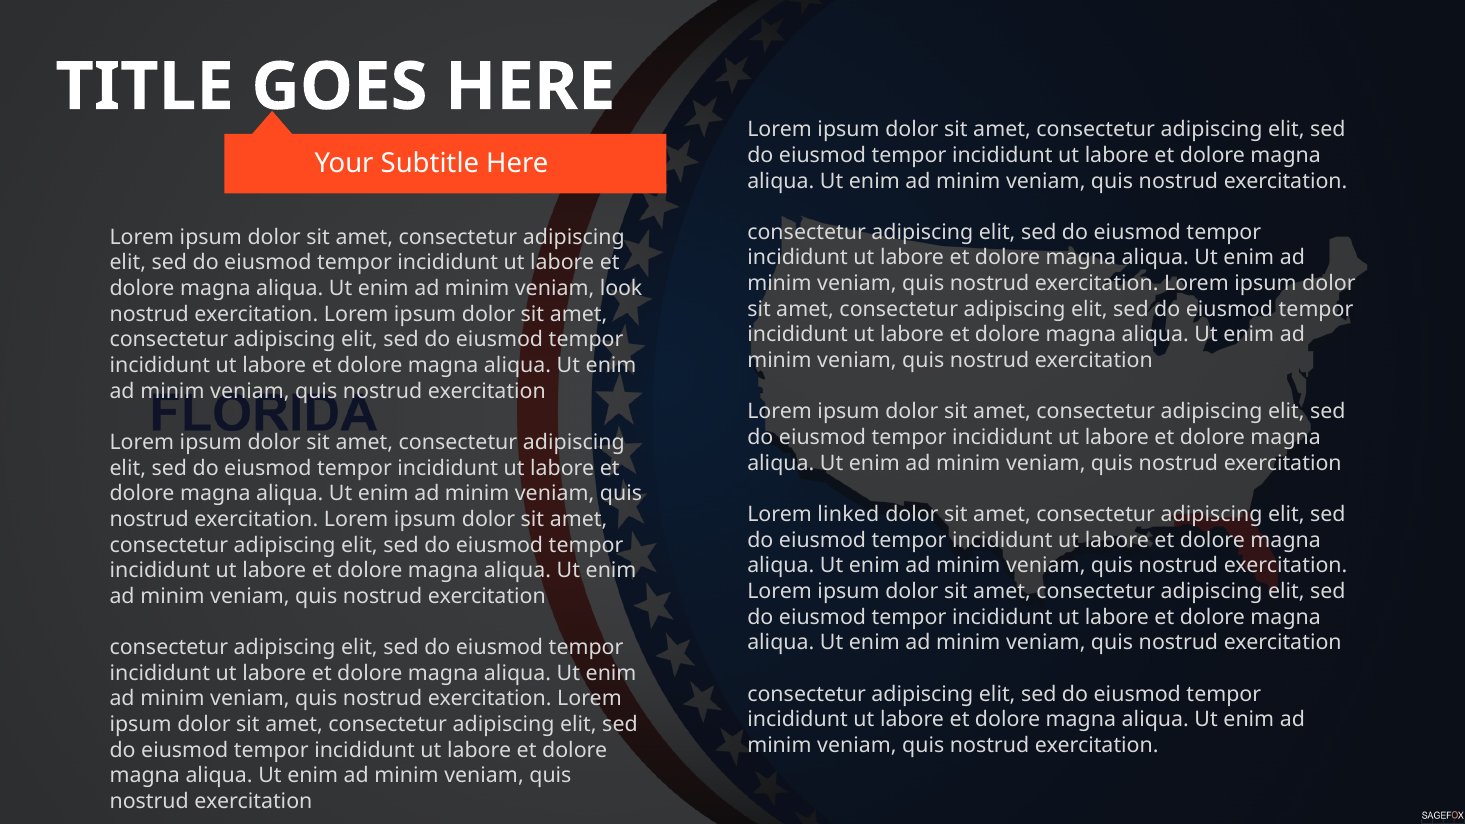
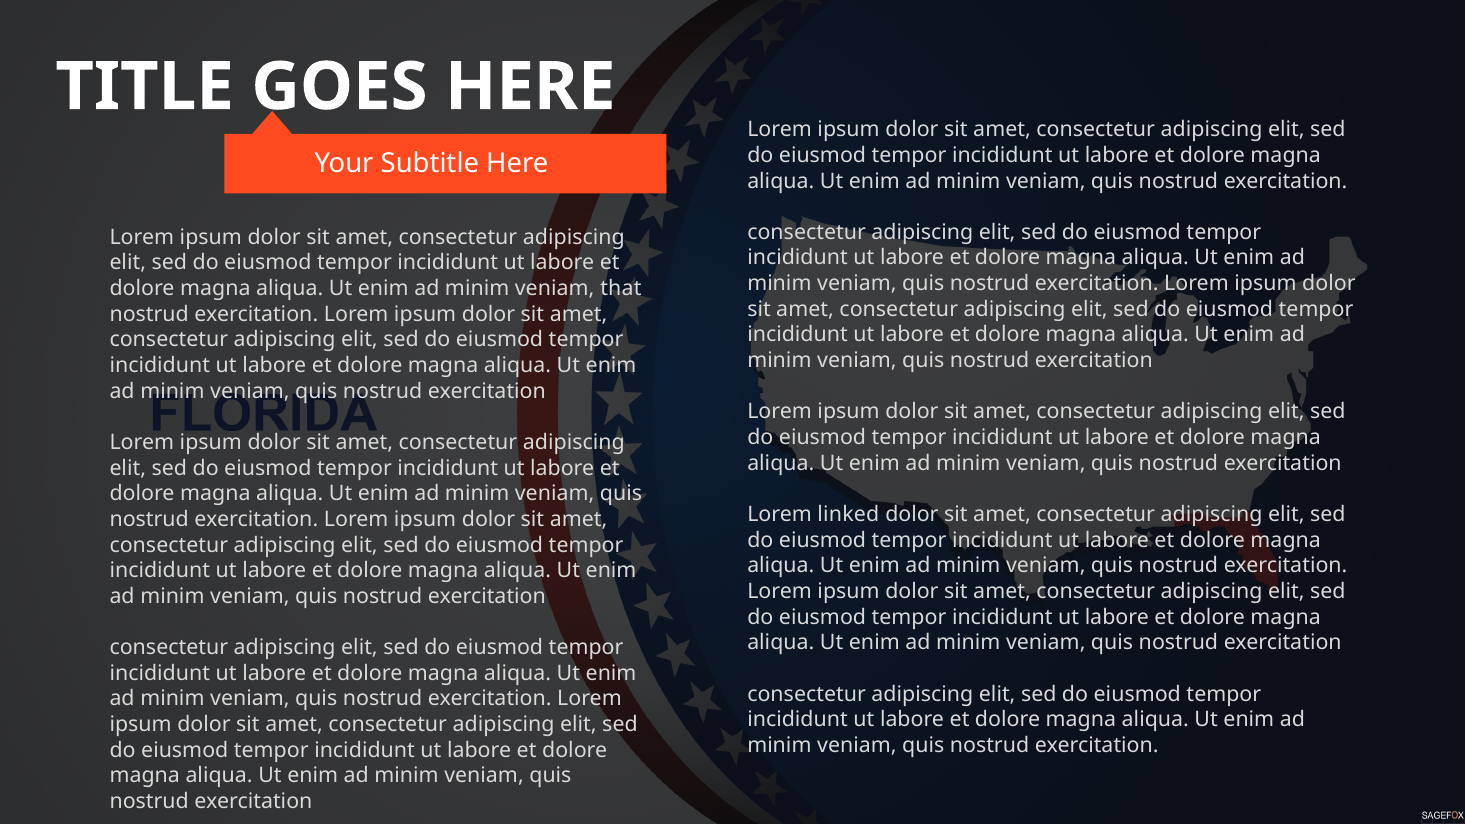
look: look -> that
